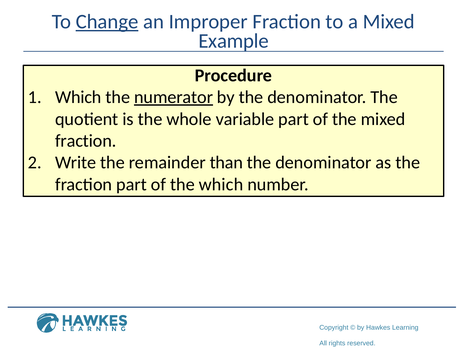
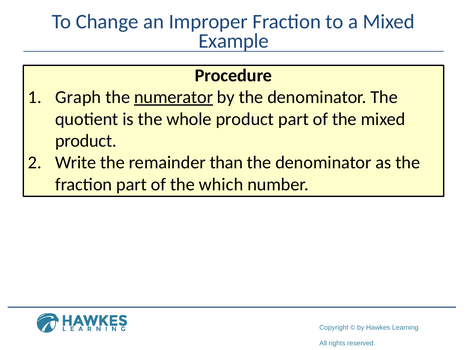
Change underline: present -> none
Which at (78, 97): Which -> Graph
whole variable: variable -> product
fraction at (86, 141): fraction -> product
